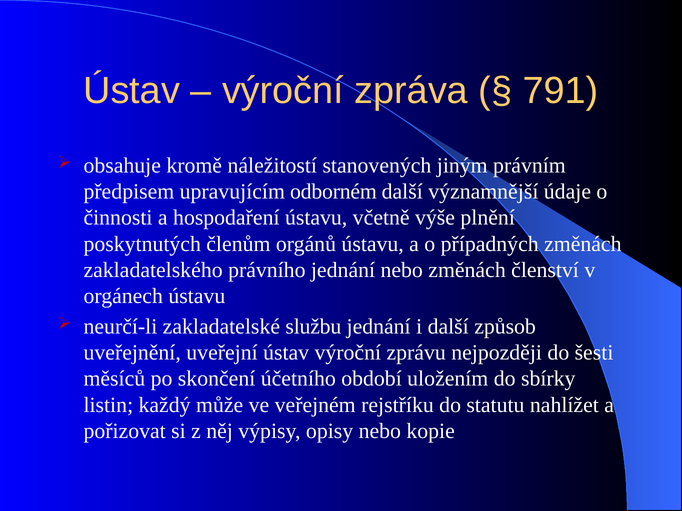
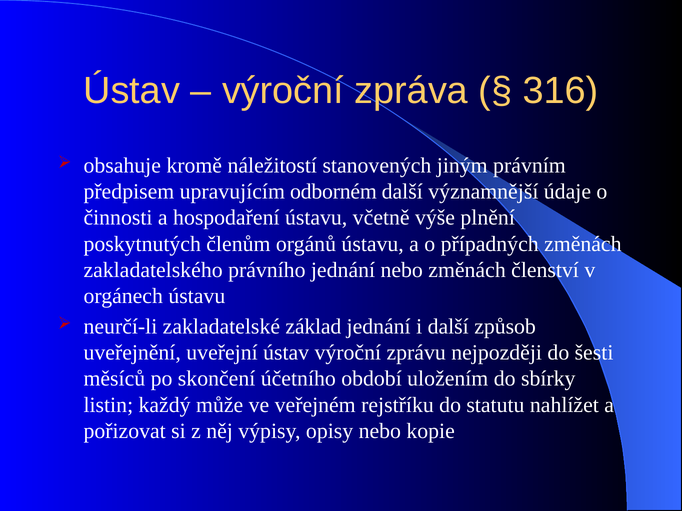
791: 791 -> 316
službu: službu -> základ
